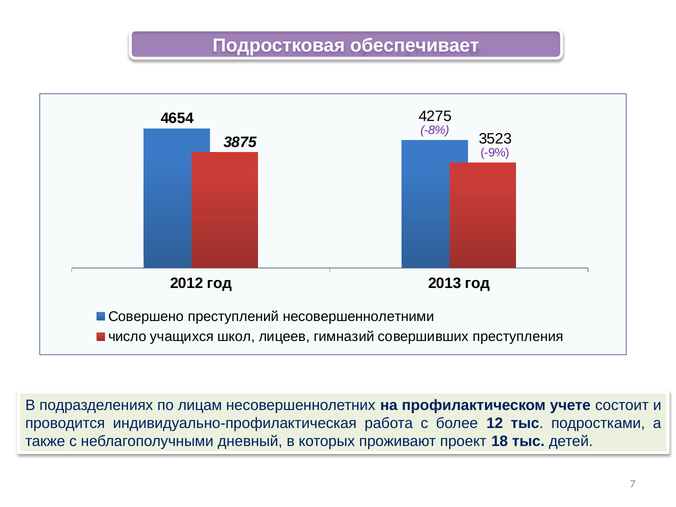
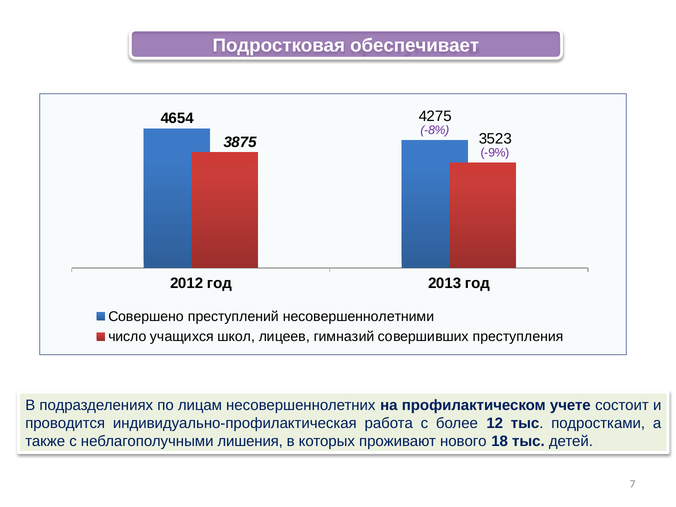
дневный: дневный -> лишения
проект: проект -> нового
